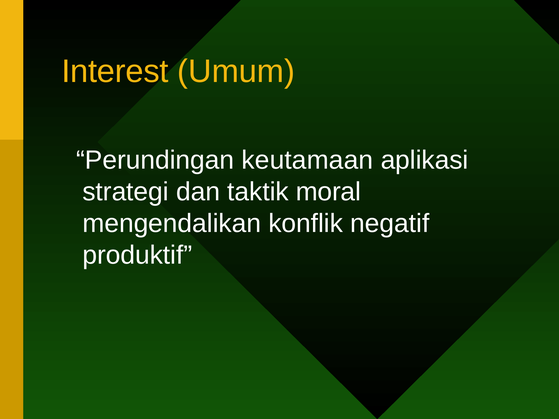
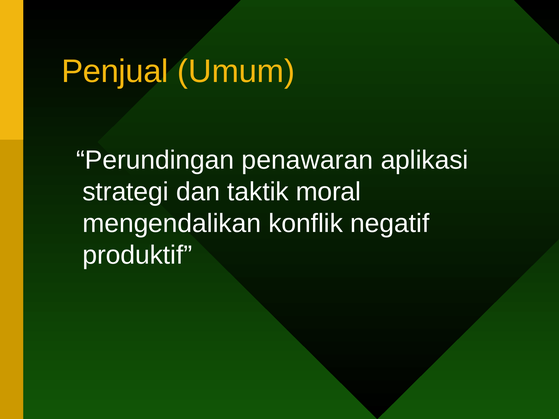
Interest: Interest -> Penjual
keutamaan: keutamaan -> penawaran
